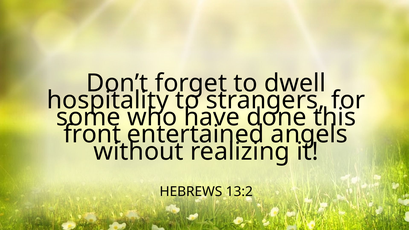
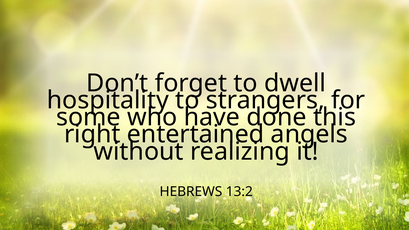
front: front -> right
